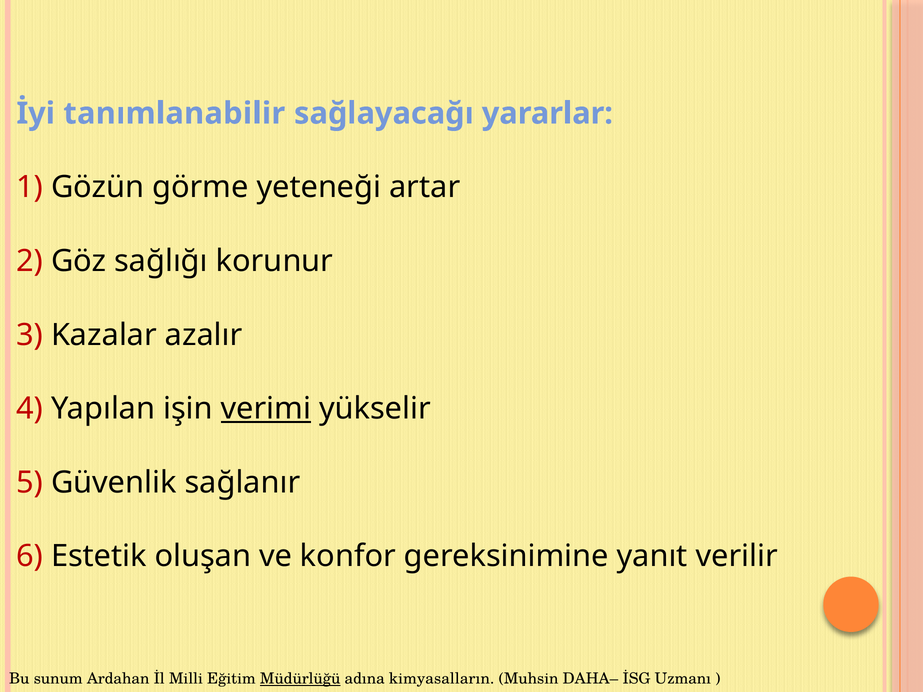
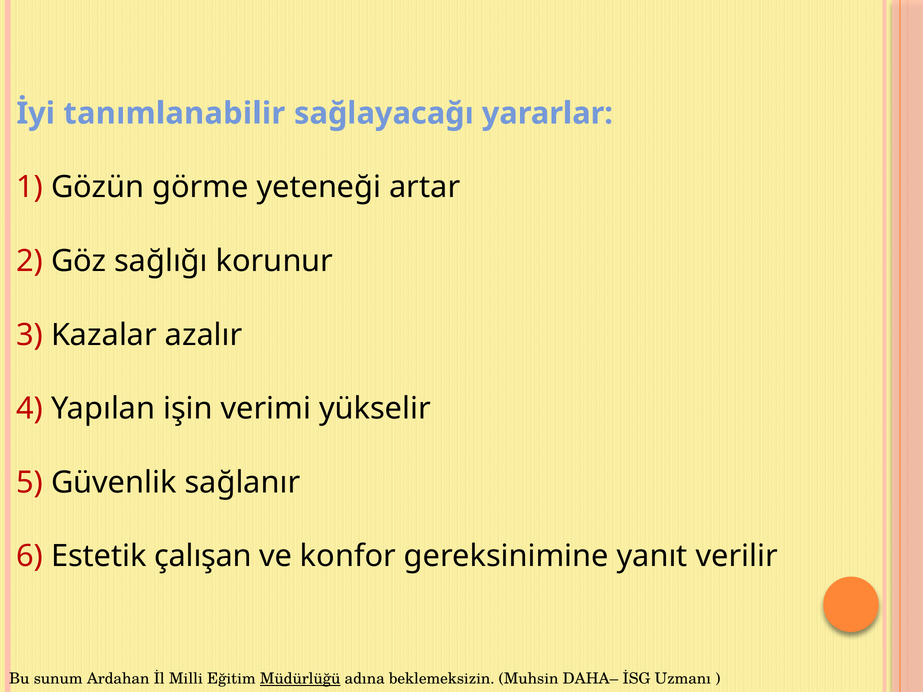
verimi underline: present -> none
oluşan: oluşan -> çalışan
kimyasalların: kimyasalların -> beklemeksizin
